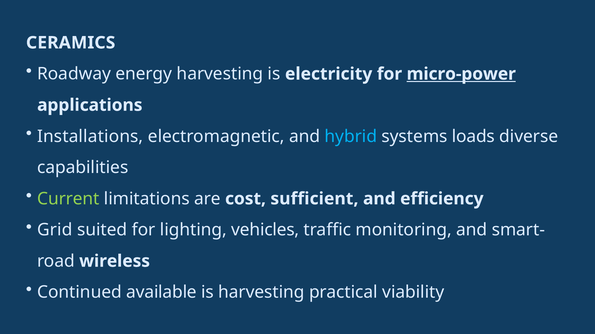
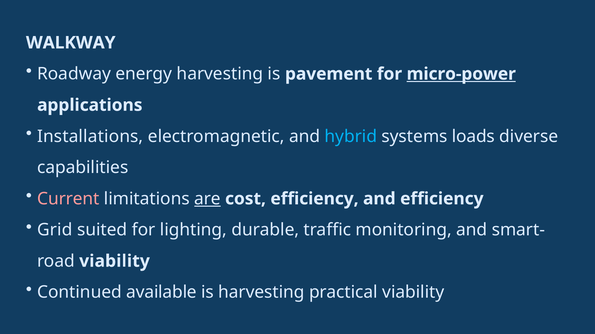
CERAMICS: CERAMICS -> WALKWAY
electricity: electricity -> pavement
Current colour: light green -> pink
are underline: none -> present
cost sufficient: sufficient -> efficiency
vehicles: vehicles -> durable
wireless at (115, 262): wireless -> viability
